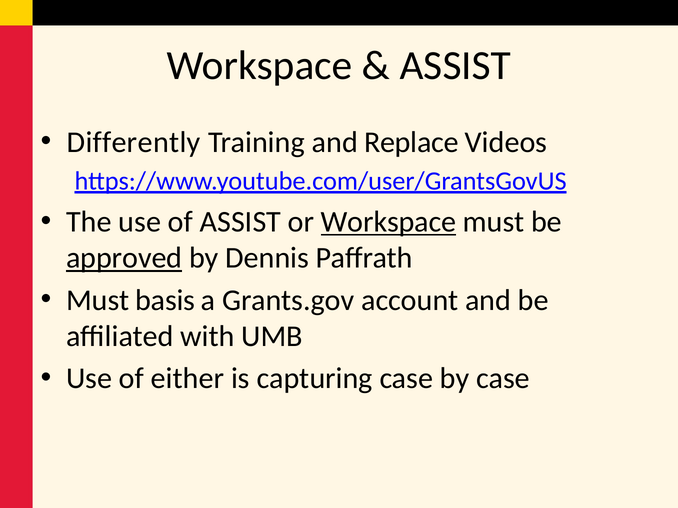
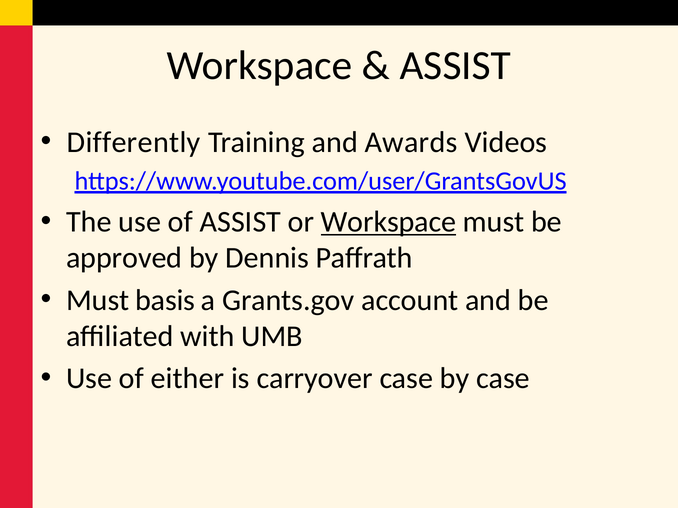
Replace: Replace -> Awards
approved underline: present -> none
capturing: capturing -> carryover
